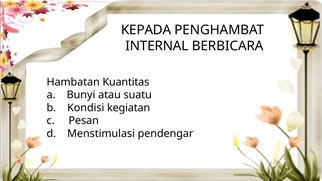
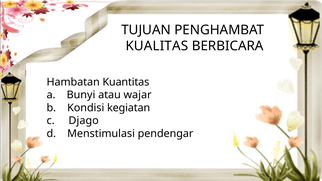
KEPADA: KEPADA -> TUJUAN
INTERNAL: INTERNAL -> KUALITAS
suatu: suatu -> wajar
Pesan: Pesan -> Djago
